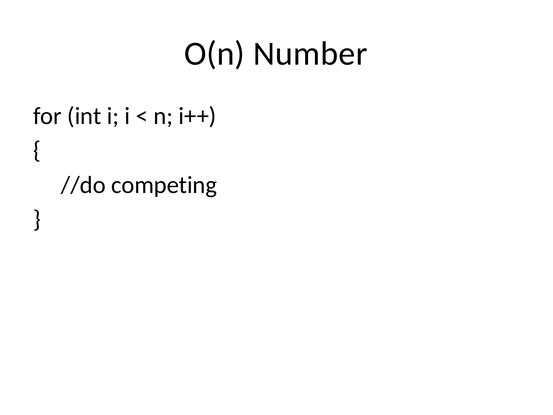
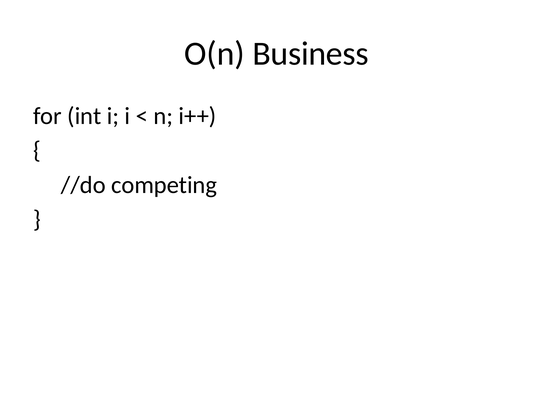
Number: Number -> Business
